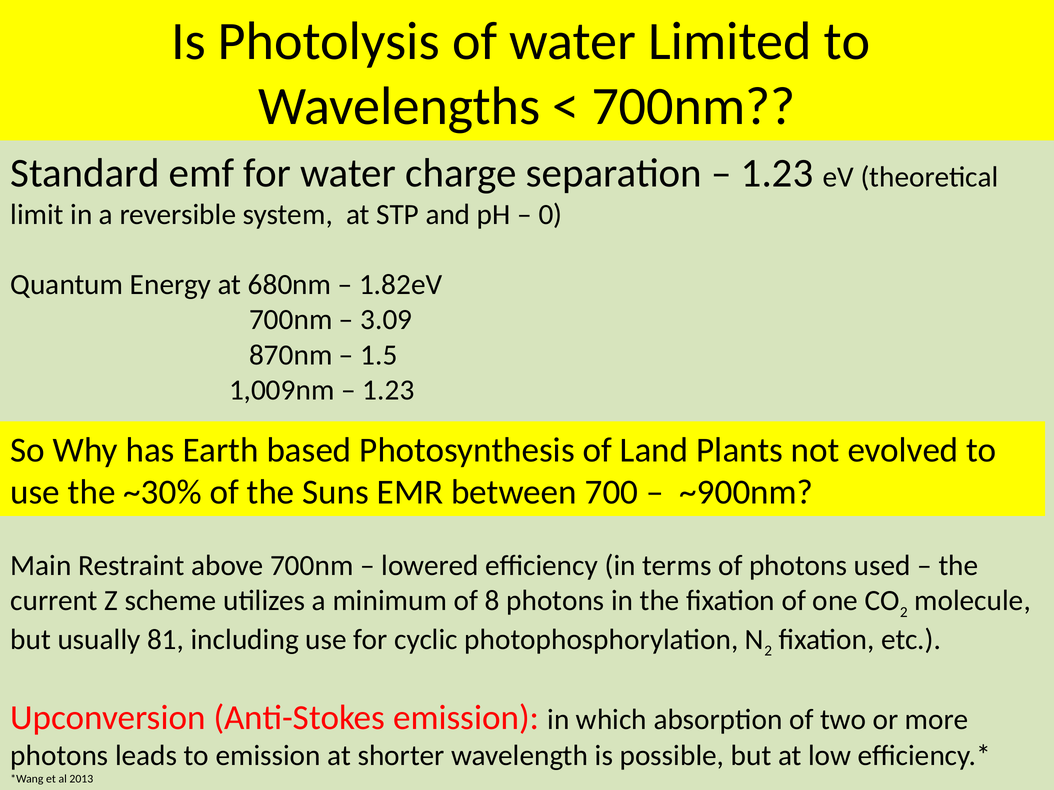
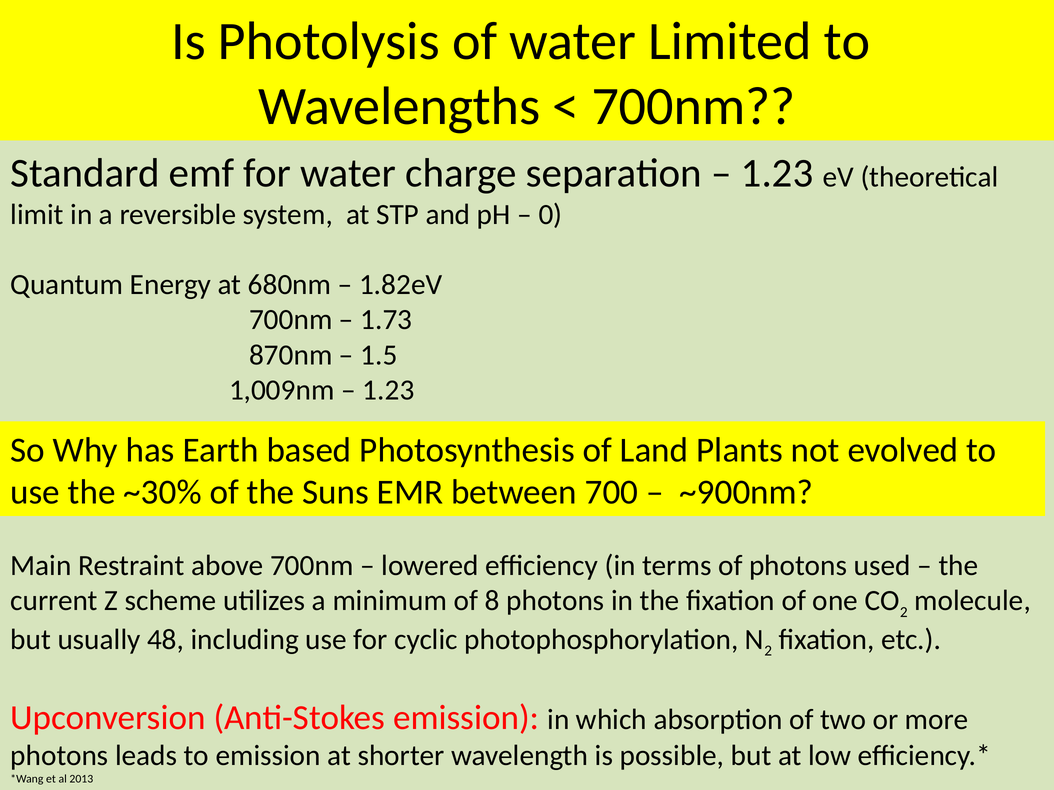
3.09: 3.09 -> 1.73
81: 81 -> 48
